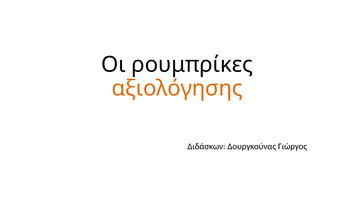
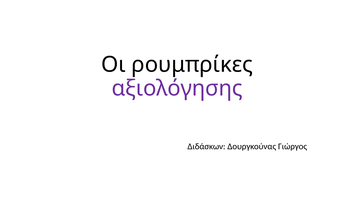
αξιολόγησης colour: orange -> purple
